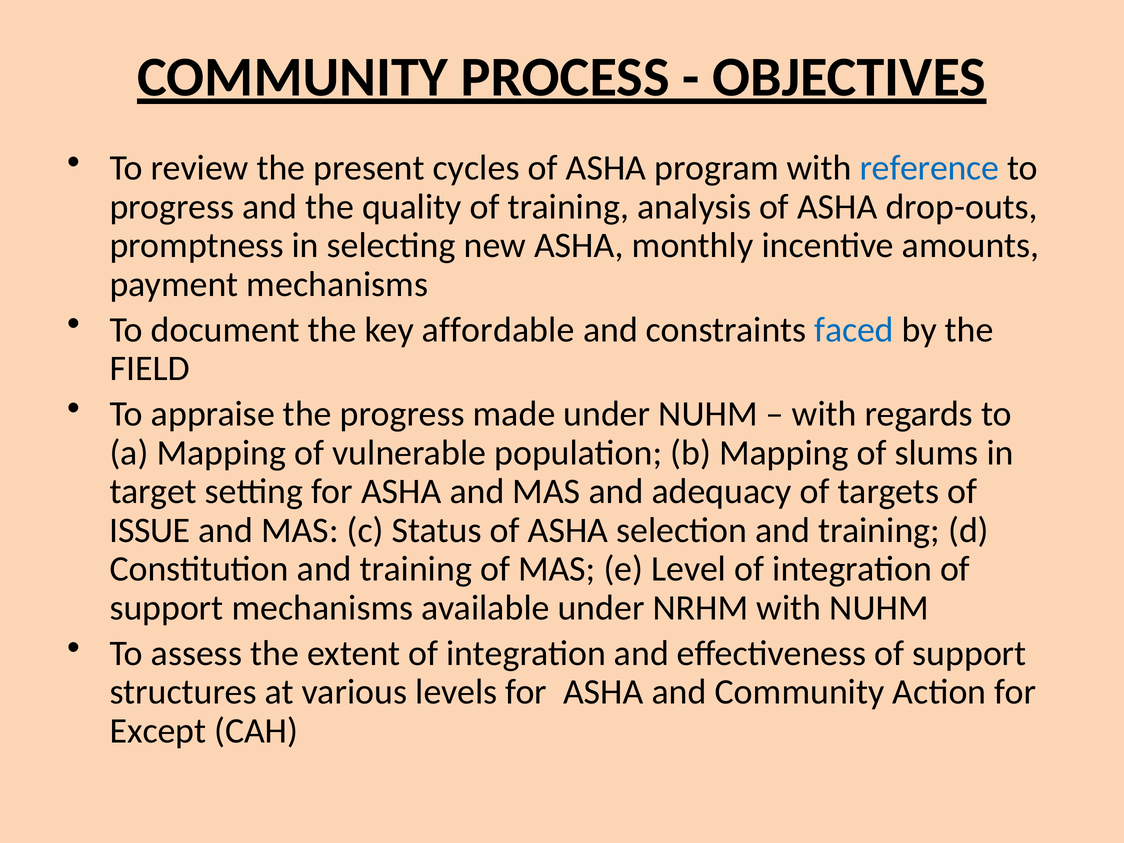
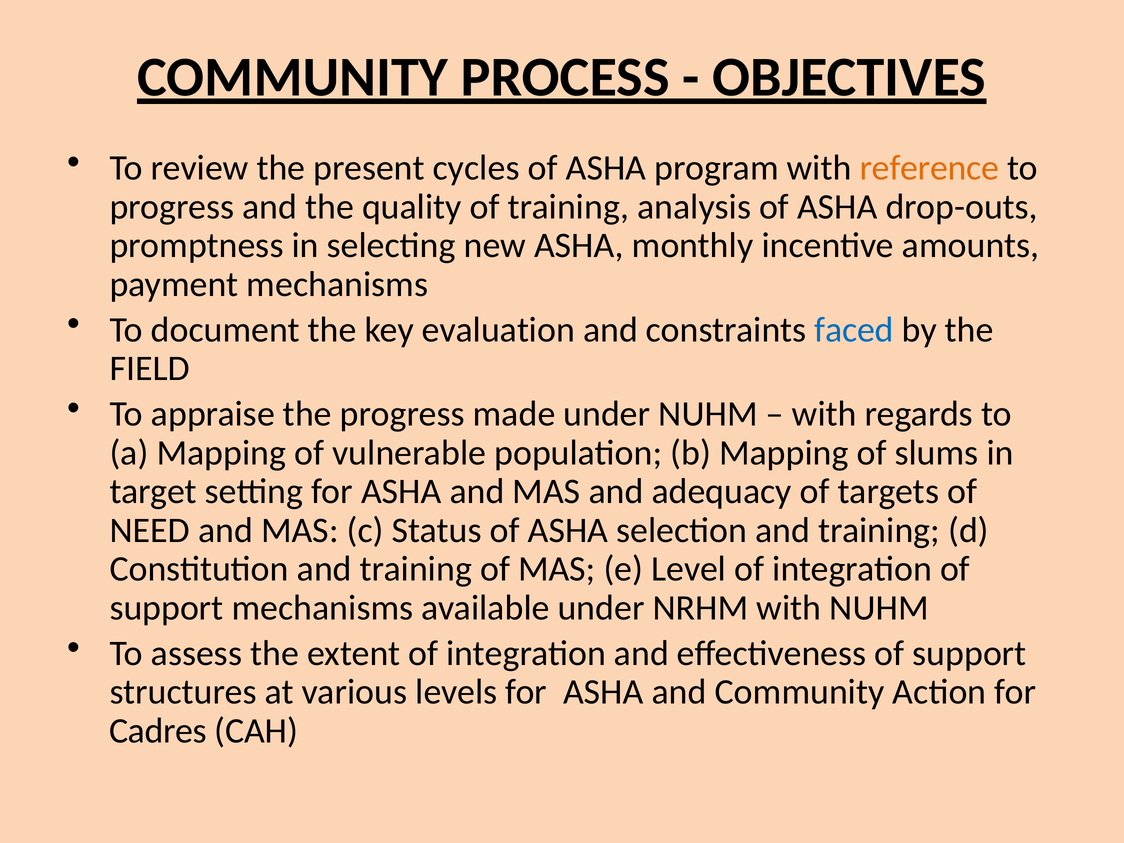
reference colour: blue -> orange
affordable: affordable -> evaluation
ISSUE: ISSUE -> NEED
Except: Except -> Cadres
